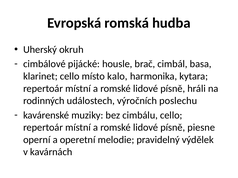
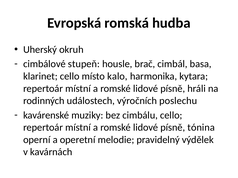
pijácké: pijácké -> stupeň
piesne: piesne -> tónina
